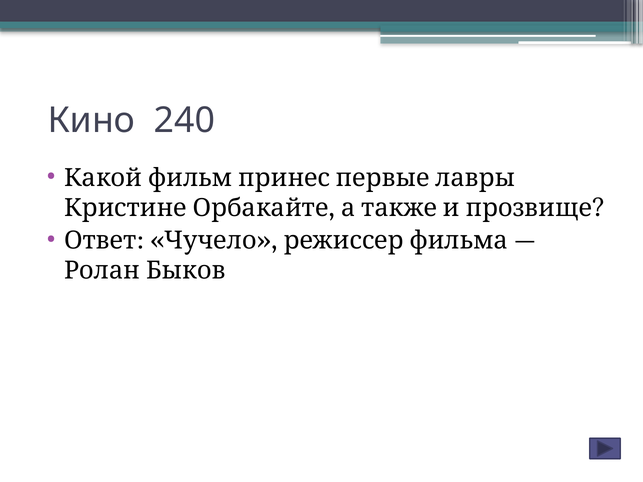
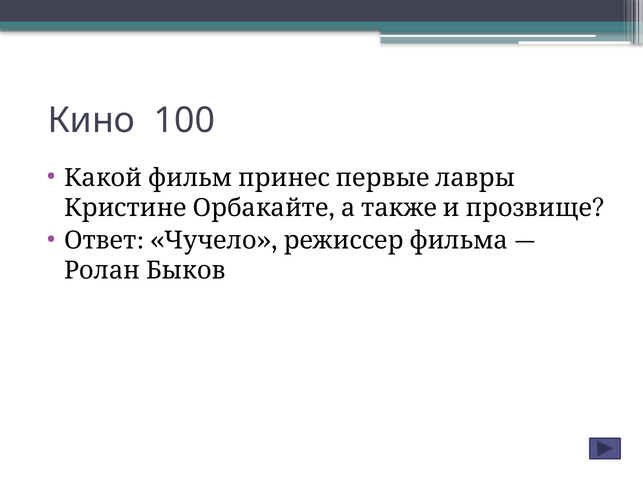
240: 240 -> 100
